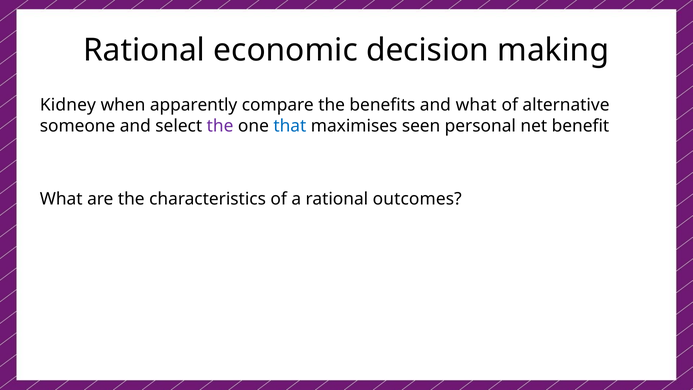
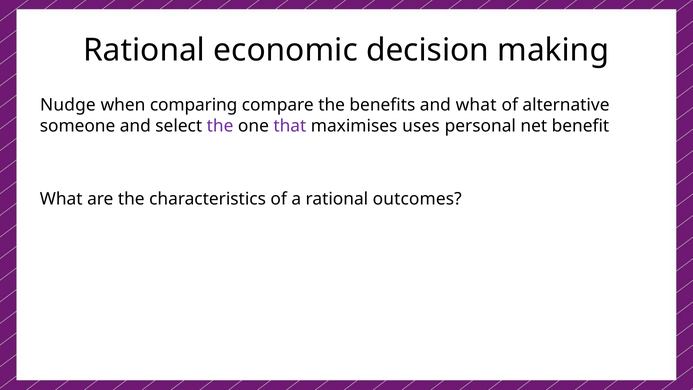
Kidney: Kidney -> Nudge
apparently: apparently -> comparing
that colour: blue -> purple
seen: seen -> uses
